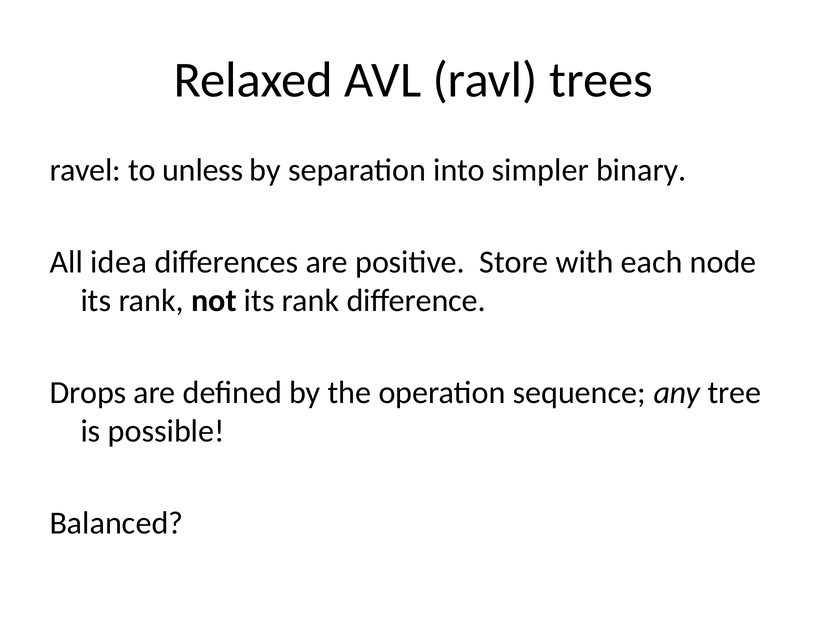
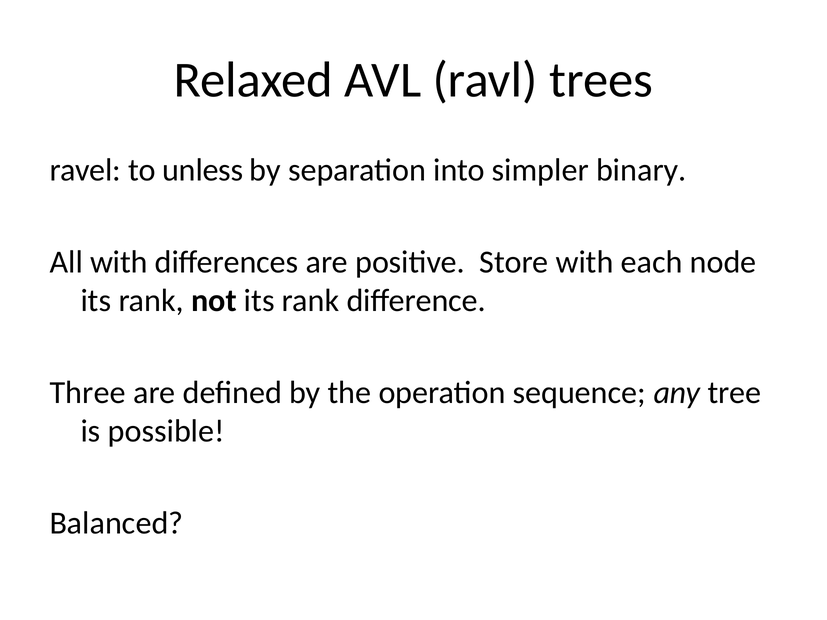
All idea: idea -> with
Drops: Drops -> Three
